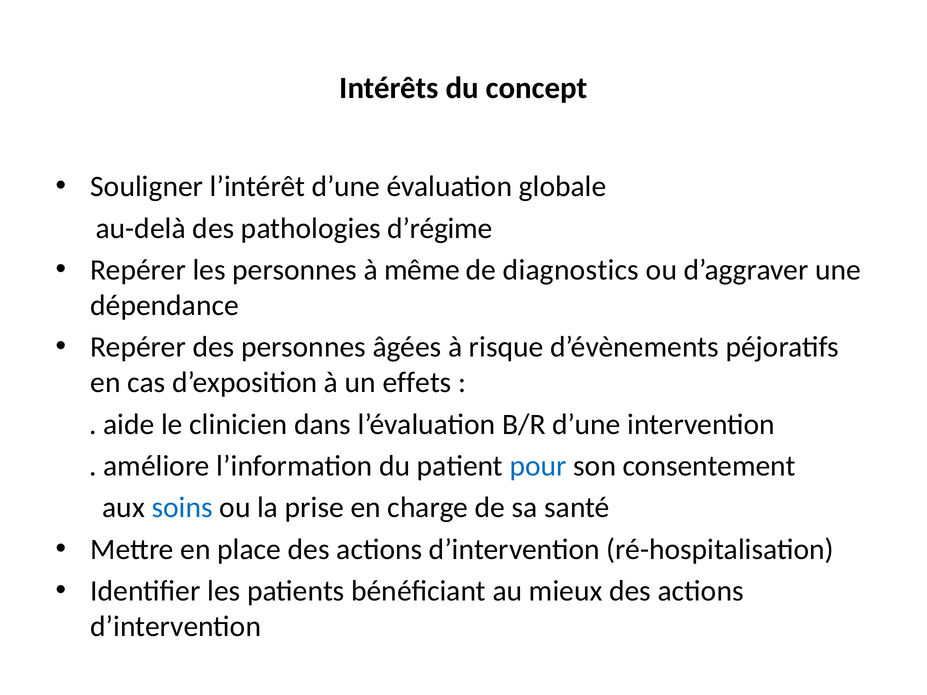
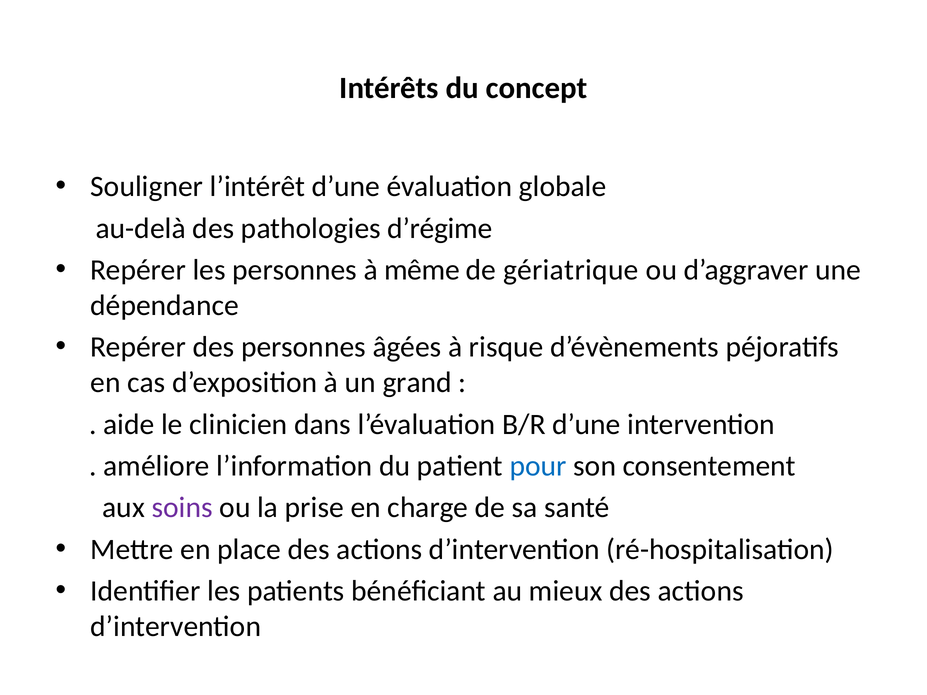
diagnostics: diagnostics -> gériatrique
effets: effets -> grand
soins colour: blue -> purple
